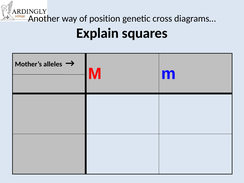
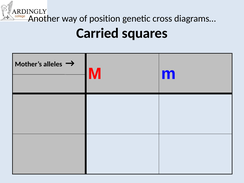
Explain: Explain -> Carried
